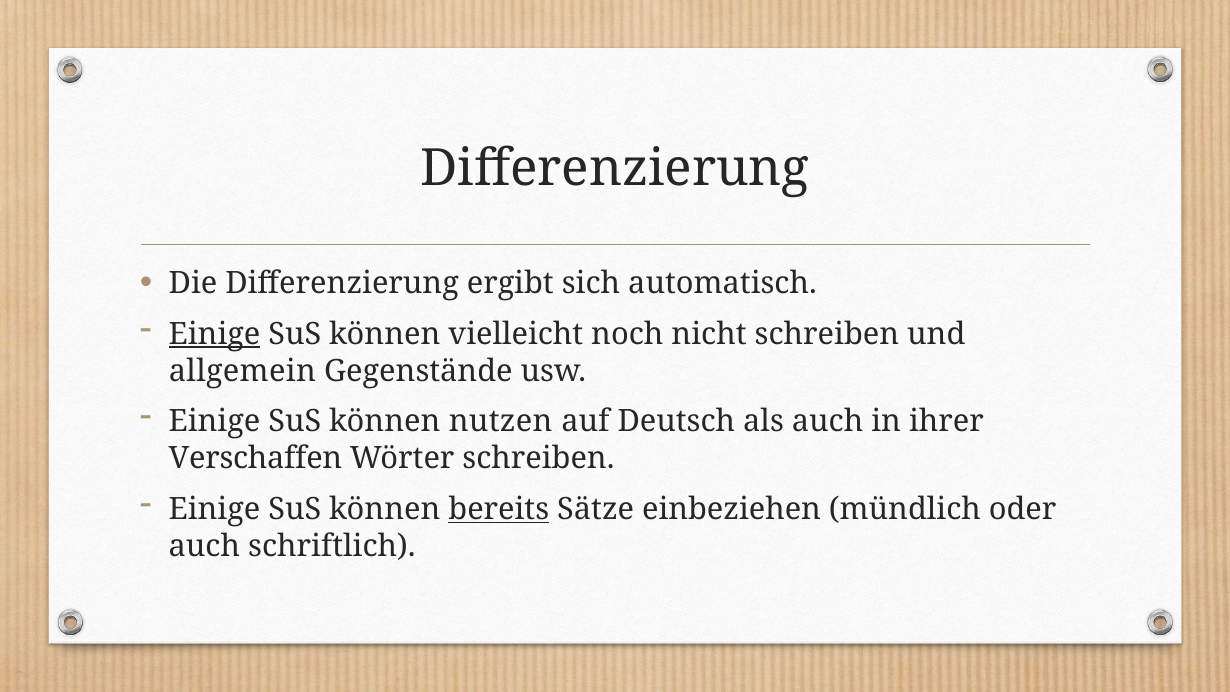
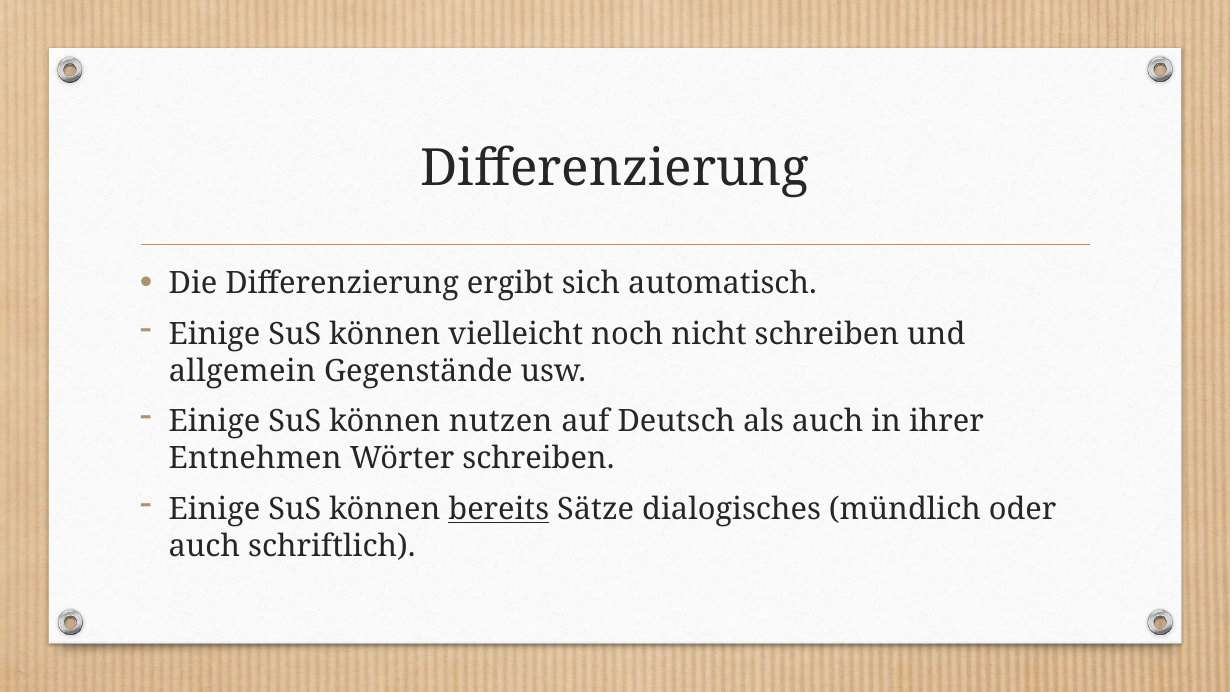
Einige at (215, 334) underline: present -> none
Verschaffen: Verschaffen -> Entnehmen
einbeziehen: einbeziehen -> dialogisches
